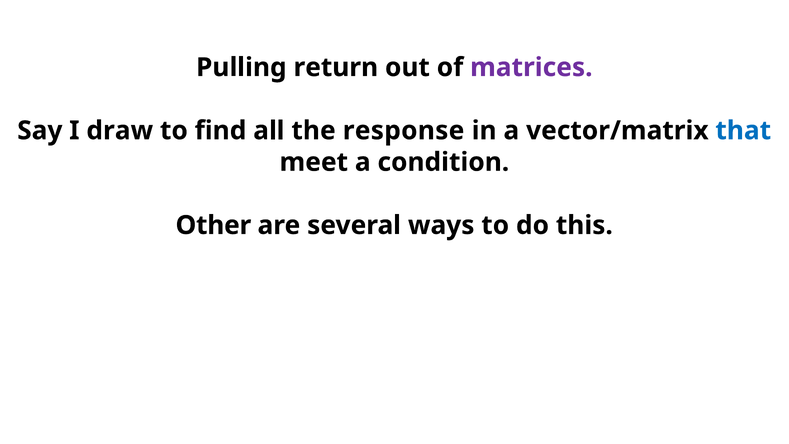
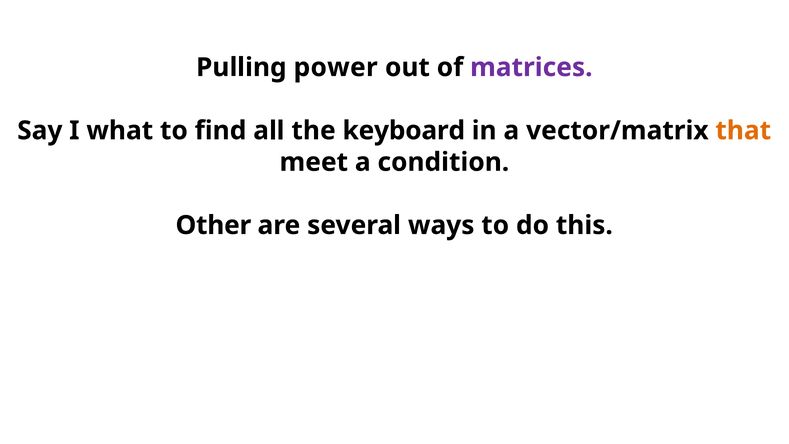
return: return -> power
draw: draw -> what
response: response -> keyboard
that colour: blue -> orange
